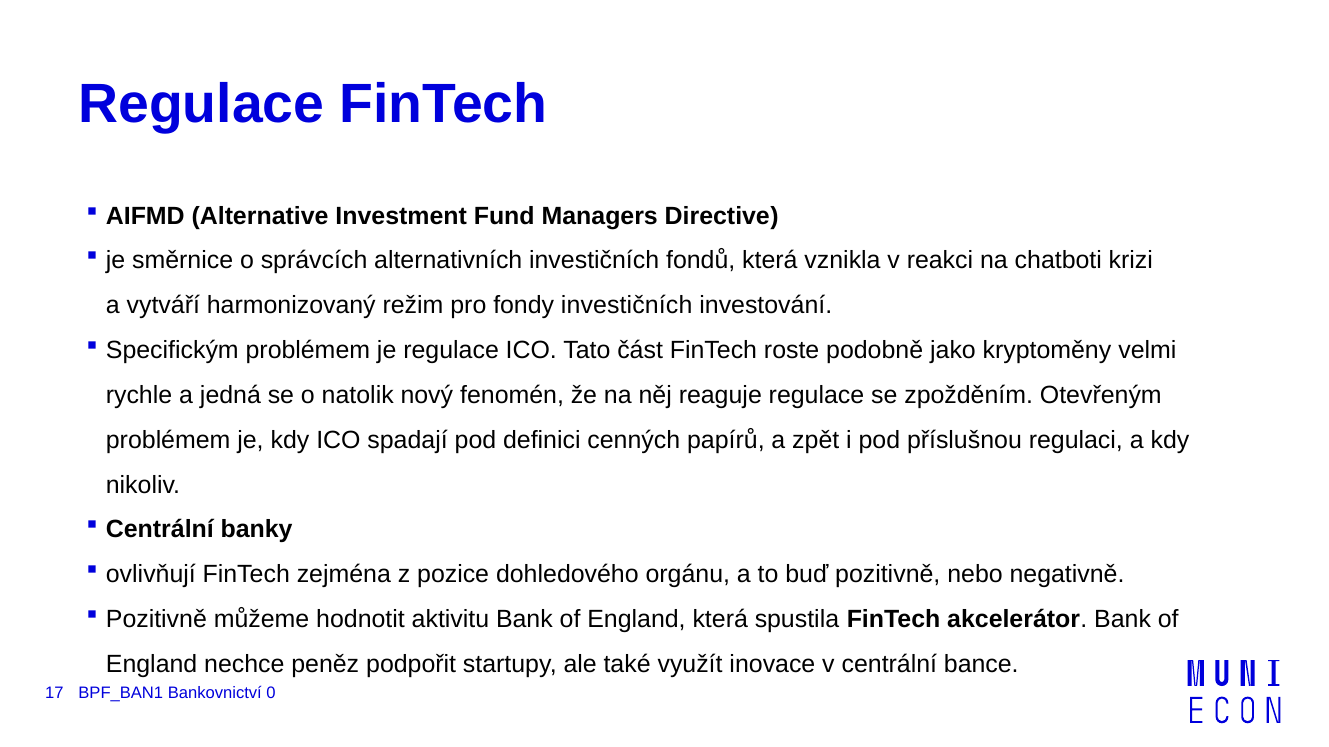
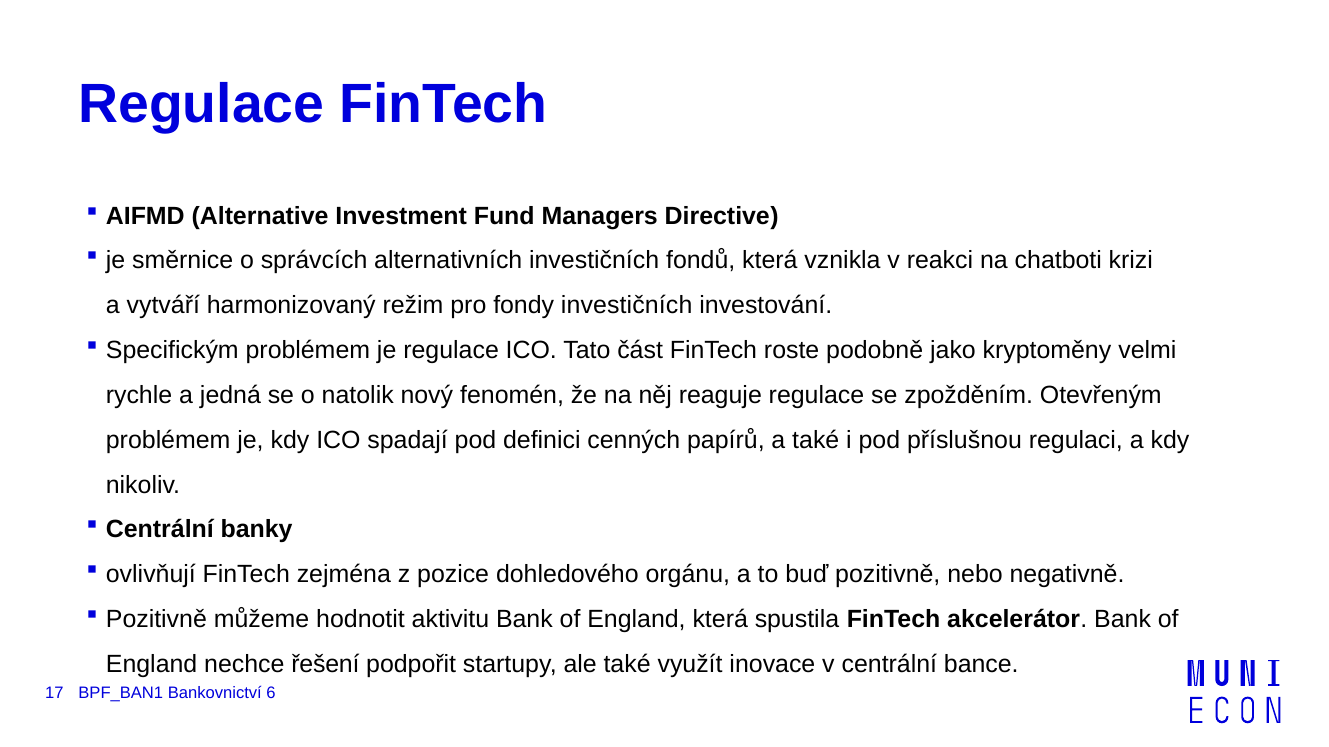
a zpět: zpět -> také
peněz: peněz -> řešení
0: 0 -> 6
